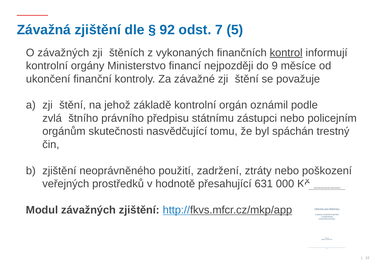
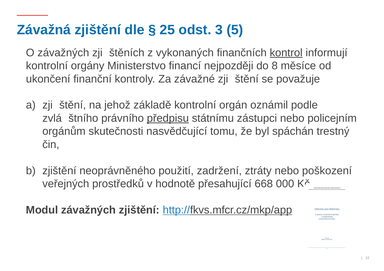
92: 92 -> 25
7: 7 -> 3
9: 9 -> 8
předpisu underline: none -> present
631: 631 -> 668
